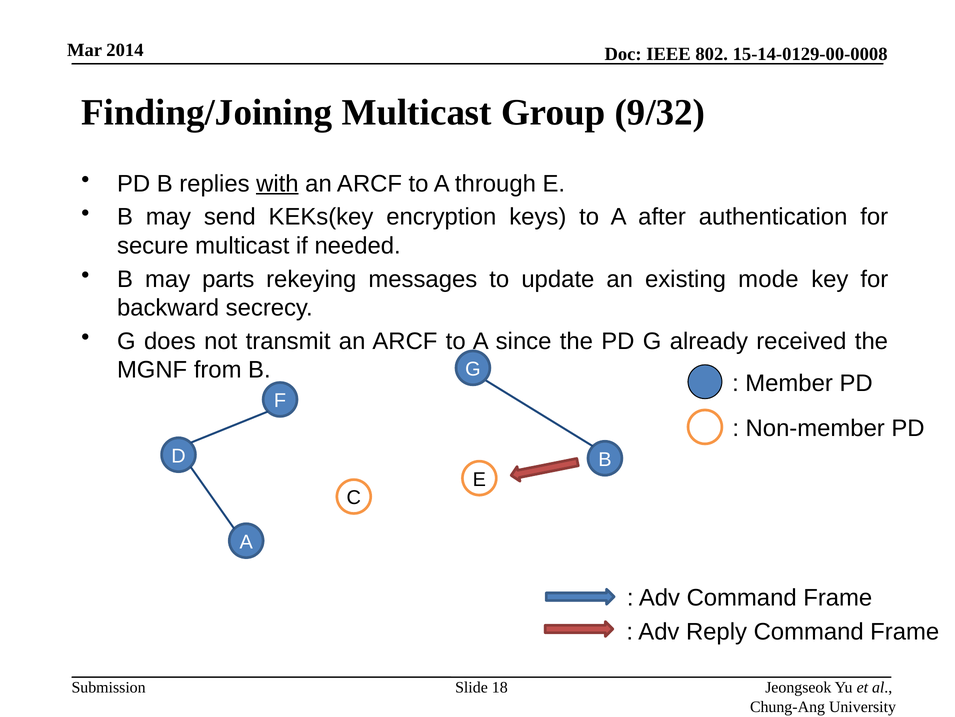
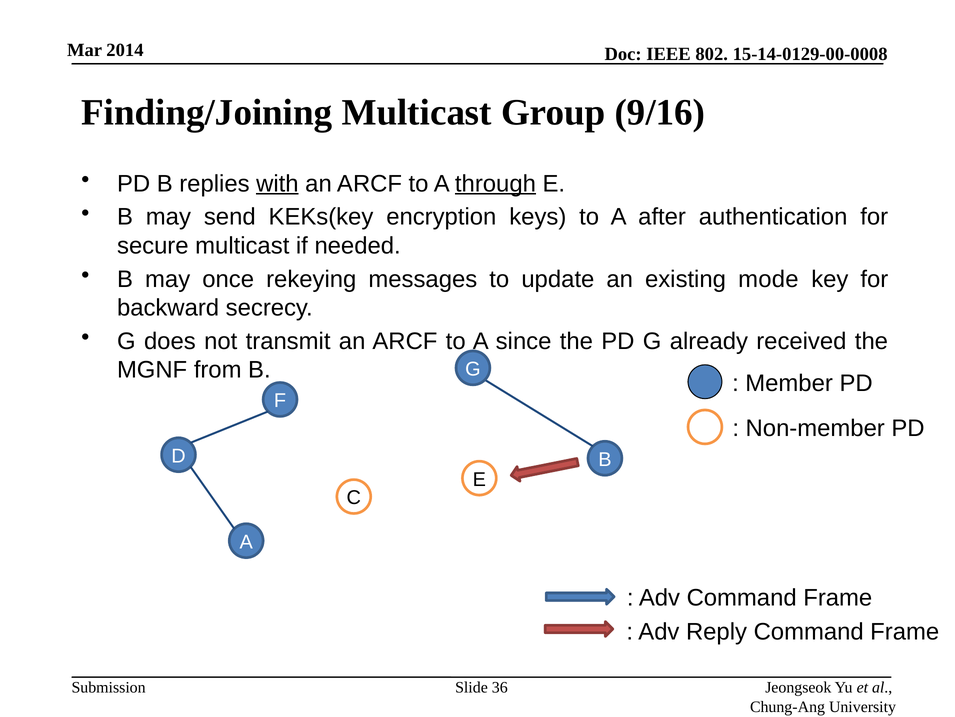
9/32: 9/32 -> 9/16
through underline: none -> present
parts: parts -> once
18: 18 -> 36
